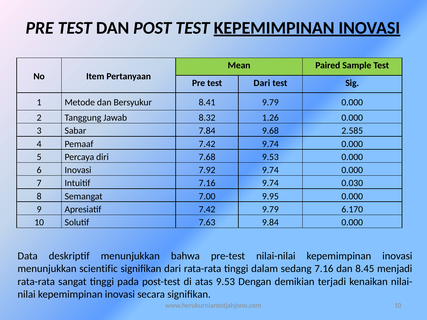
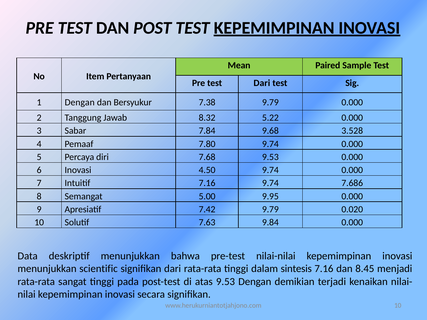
1 Metode: Metode -> Dengan
8.41: 8.41 -> 7.38
1.26: 1.26 -> 5.22
2.585: 2.585 -> 3.528
Pemaaf 7.42: 7.42 -> 7.80
7.92: 7.92 -> 4.50
0.030: 0.030 -> 7.686
7.00: 7.00 -> 5.00
6.170: 6.170 -> 0.020
sedang: sedang -> sintesis
